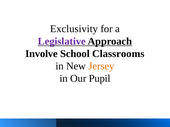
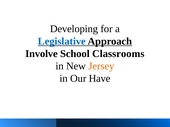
Exclusivity: Exclusivity -> Developing
Legislative colour: purple -> blue
Pupil: Pupil -> Have
